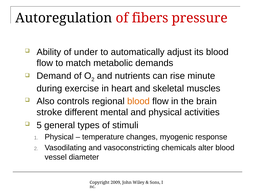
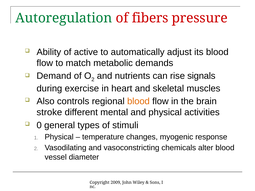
Autoregulation colour: black -> green
under: under -> active
minute: minute -> signals
5: 5 -> 0
